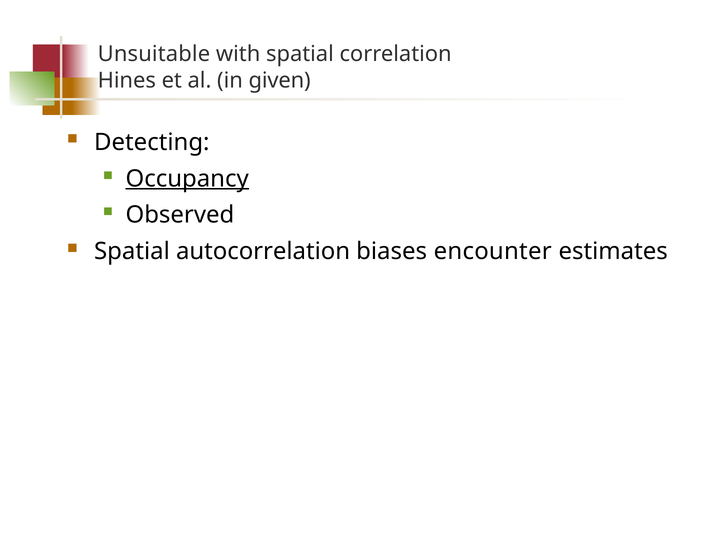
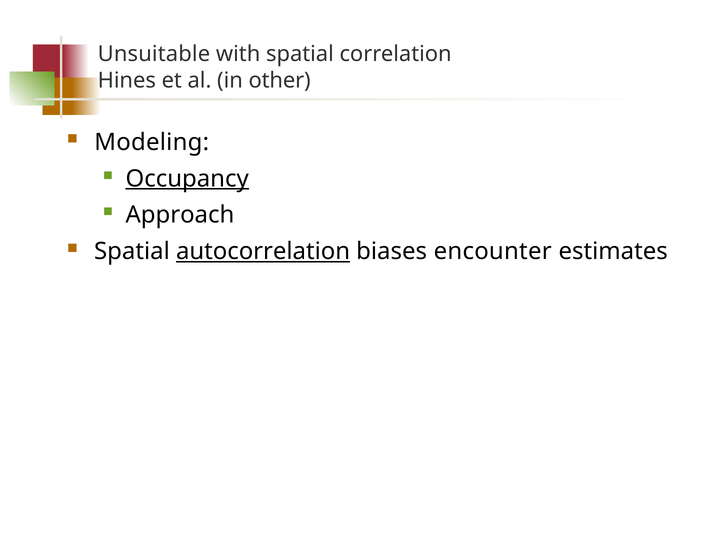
given: given -> other
Detecting: Detecting -> Modeling
Observed: Observed -> Approach
autocorrelation underline: none -> present
